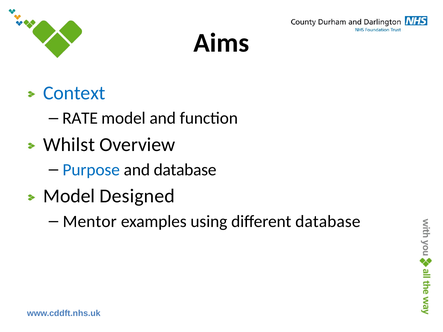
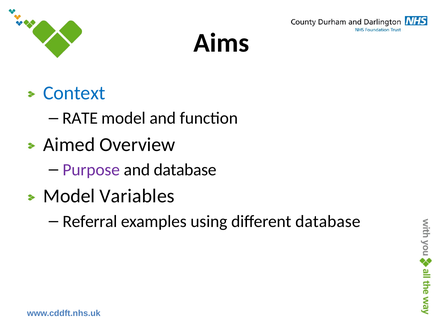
Whilst: Whilst -> Aimed
Purpose colour: blue -> purple
Designed: Designed -> Variables
Mentor: Mentor -> Referral
